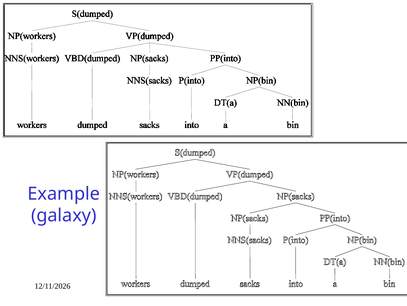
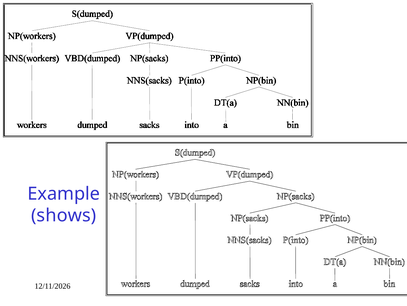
galaxy: galaxy -> shows
